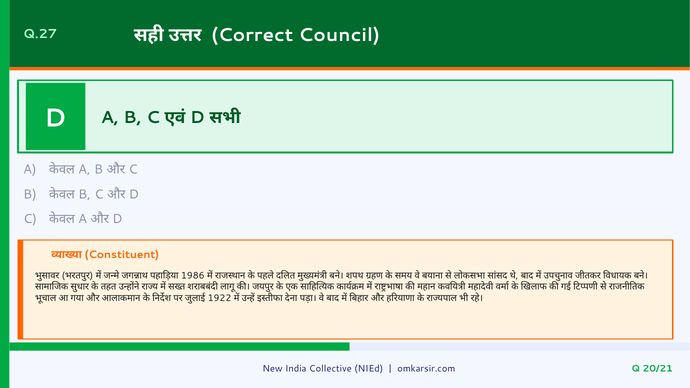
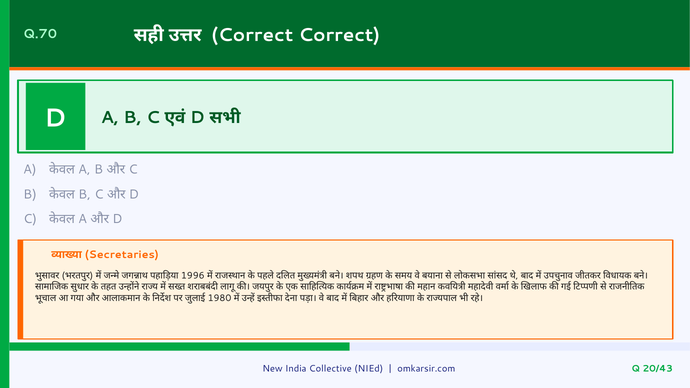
Q.27: Q.27 -> Q.70
Correct Council: Council -> Correct
Constituent: Constituent -> Secretaries
1986: 1986 -> 1996
1922: 1922 -> 1980
20/21: 20/21 -> 20/43
